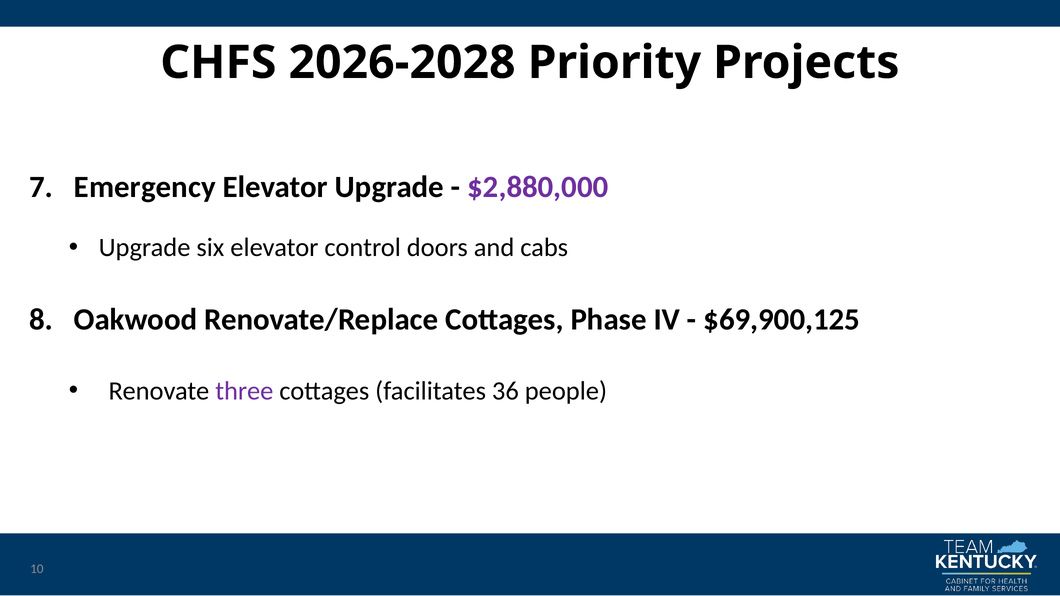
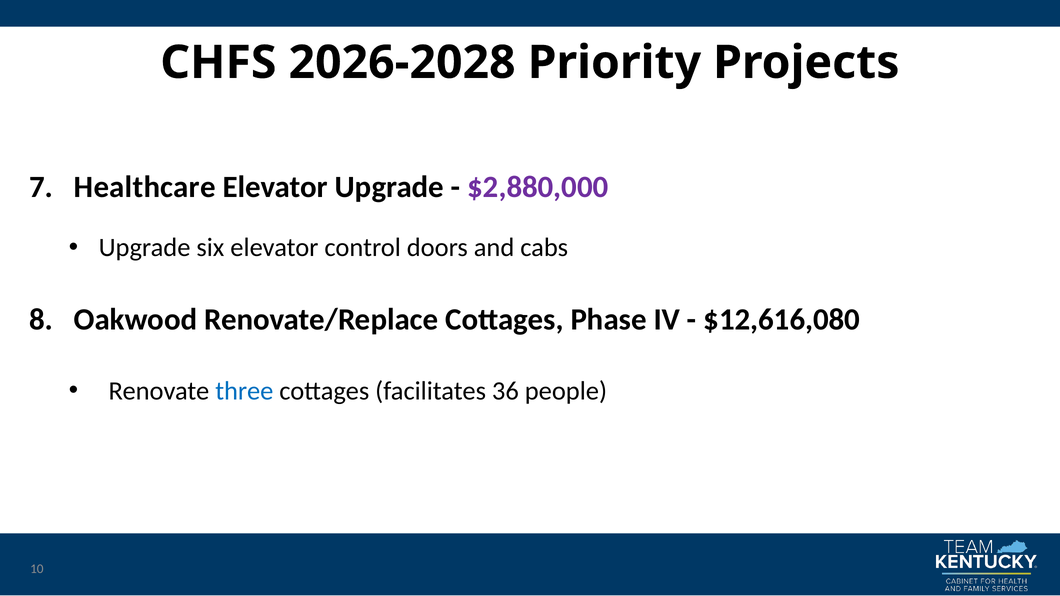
Emergency: Emergency -> Healthcare
$69,900,125: $69,900,125 -> $12,616,080
three colour: purple -> blue
